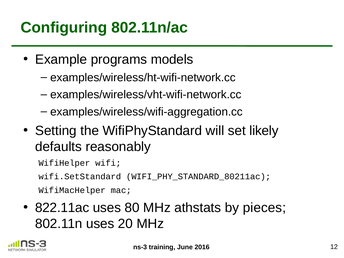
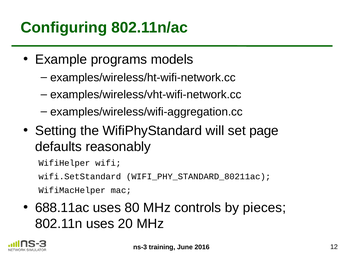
likely: likely -> page
822.11ac: 822.11ac -> 688.11ac
athstats: athstats -> controls
